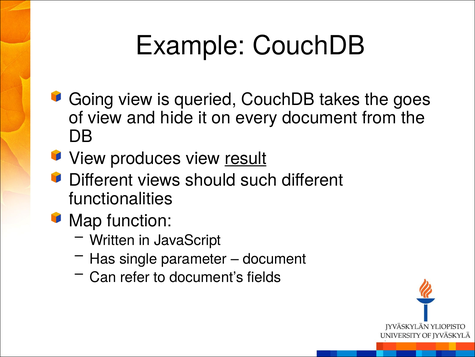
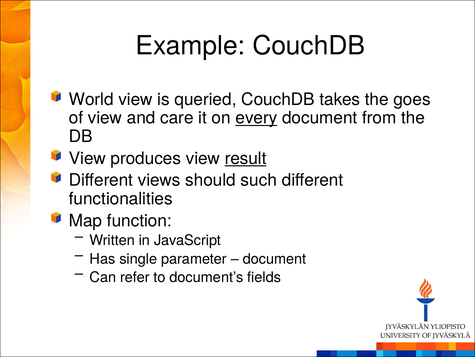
Going: Going -> World
hide: hide -> care
every underline: none -> present
